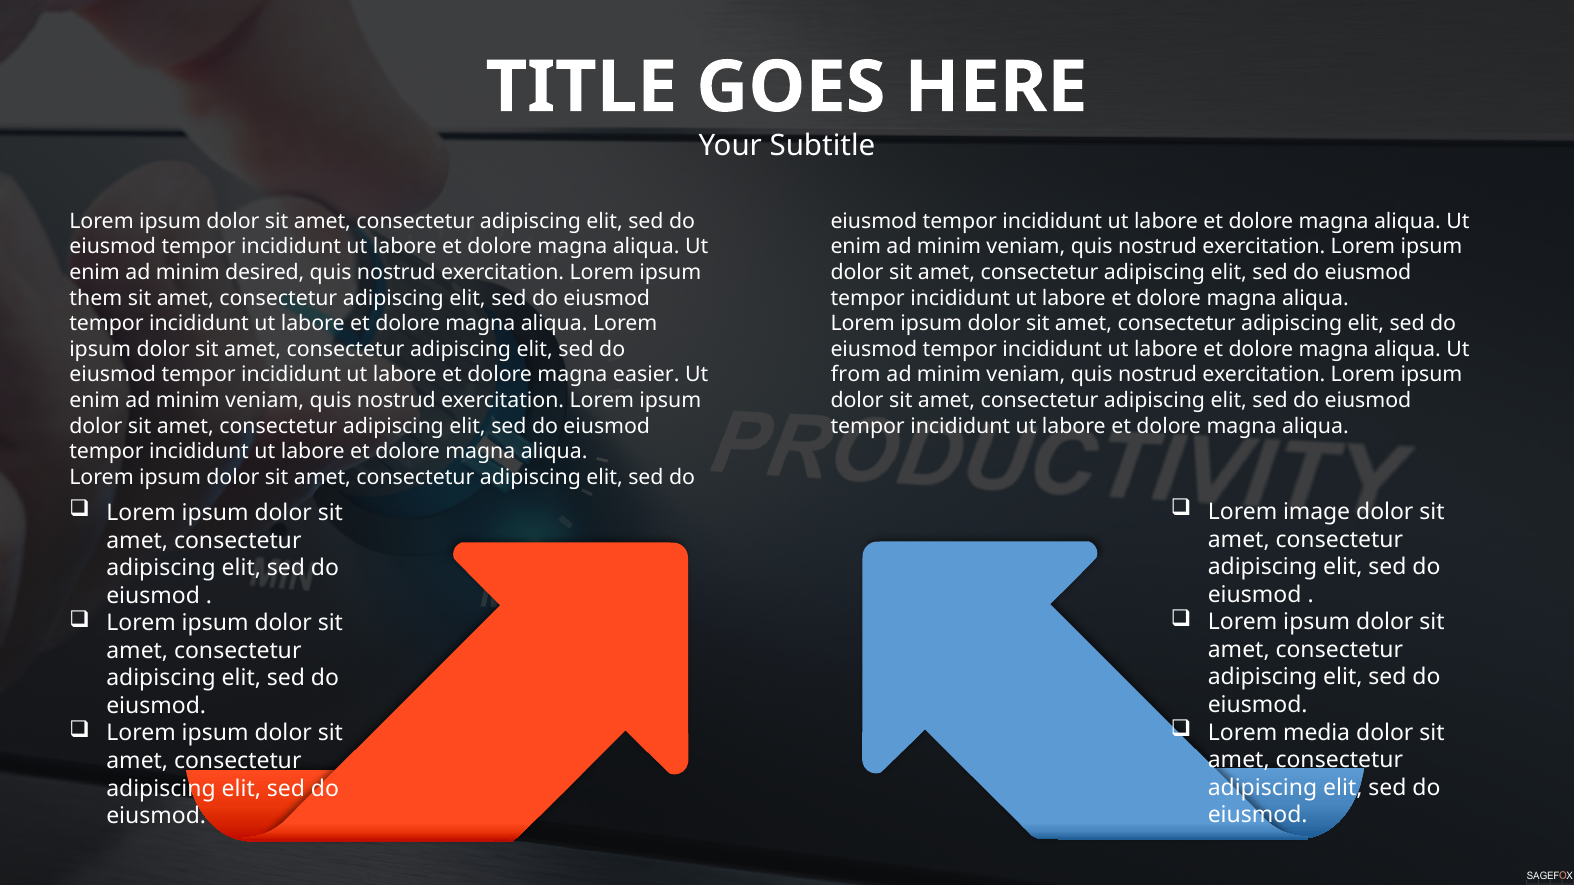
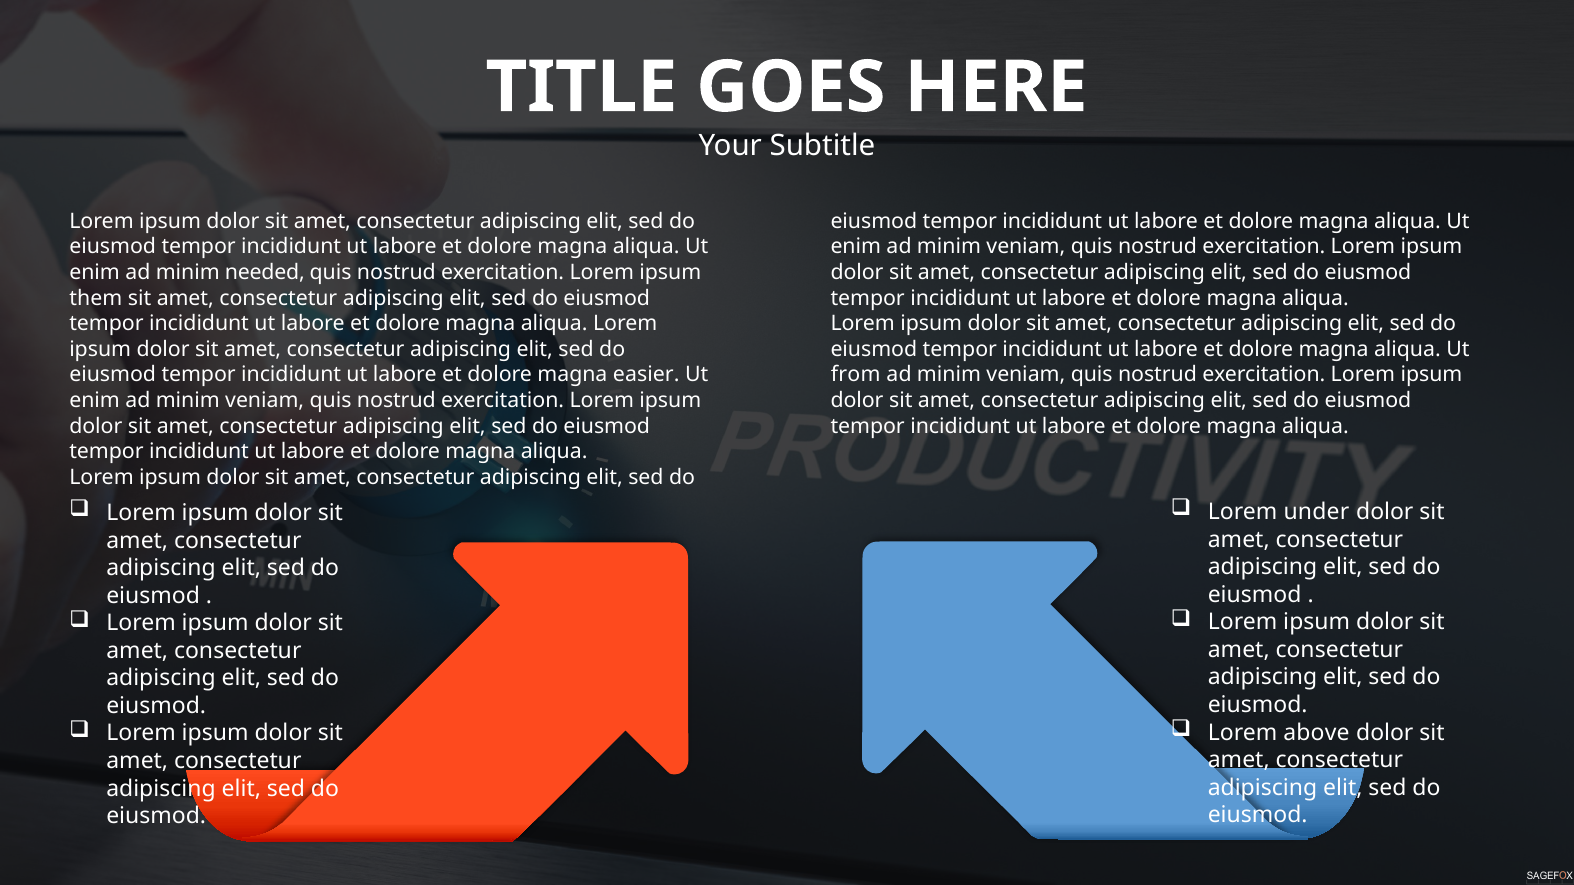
desired: desired -> needed
image: image -> under
media: media -> above
